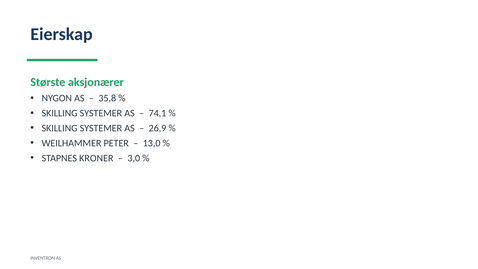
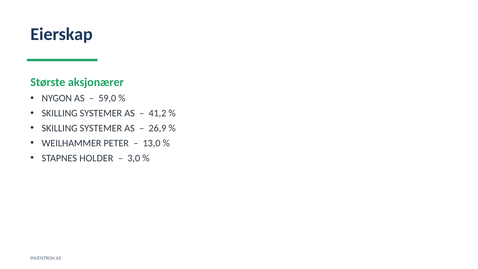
35,8: 35,8 -> 59,0
74,1: 74,1 -> 41,2
KRONER: KRONER -> HOLDER
